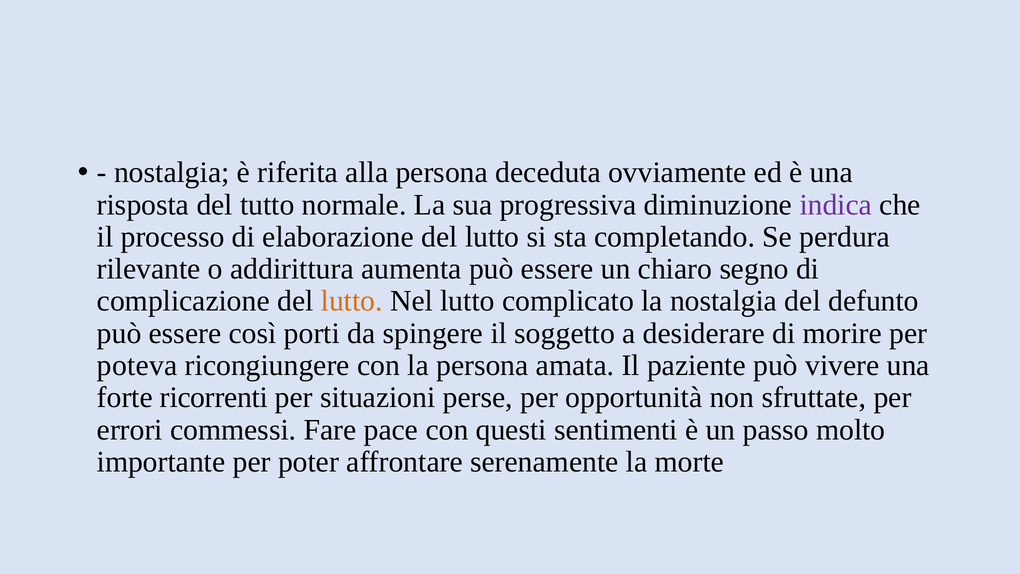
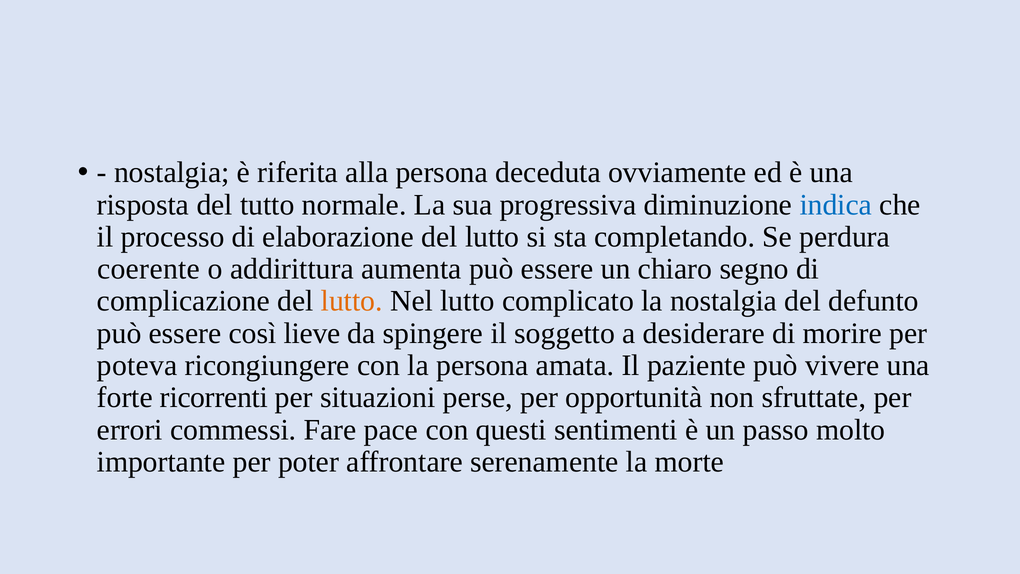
indica colour: purple -> blue
rilevante: rilevante -> coerente
porti: porti -> lieve
